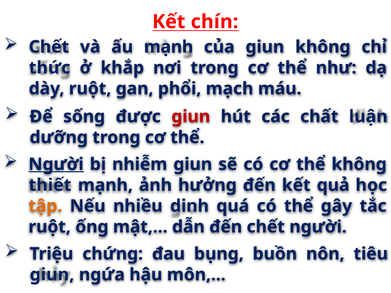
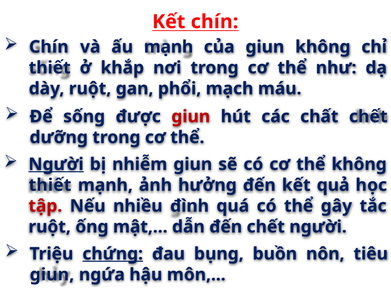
Chết at (49, 47): Chết -> Chín
thức at (50, 68): thức -> thiết
chất luận: luận -> chết
tập colour: orange -> red
dinh: dinh -> đình
chứng underline: none -> present
